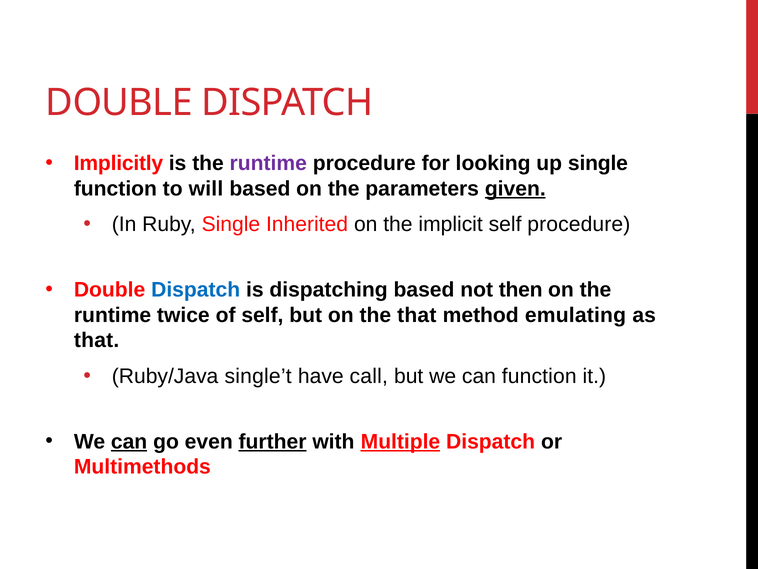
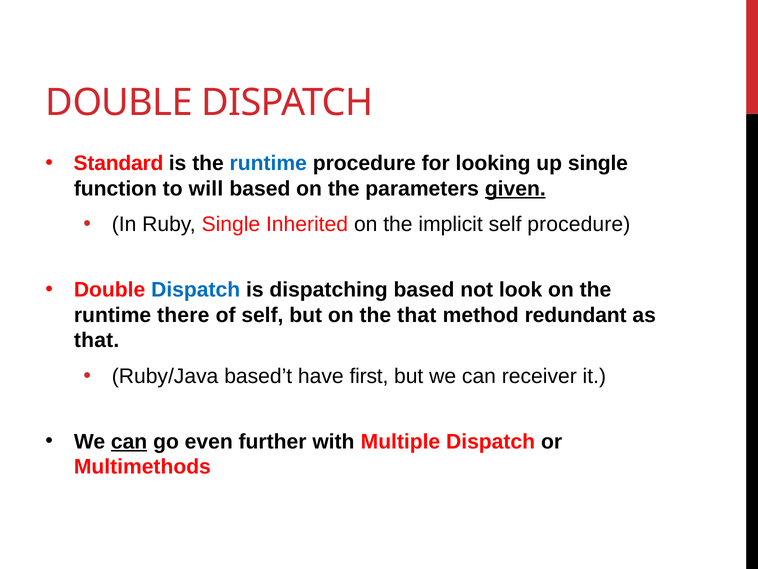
Implicitly: Implicitly -> Standard
runtime at (268, 163) colour: purple -> blue
then: then -> look
twice: twice -> there
emulating: emulating -> redundant
single’t: single’t -> based’t
call: call -> first
can function: function -> receiver
further underline: present -> none
Multiple underline: present -> none
